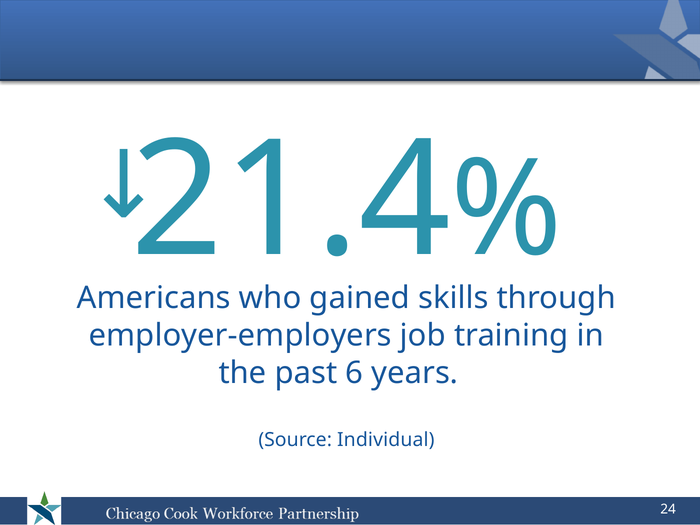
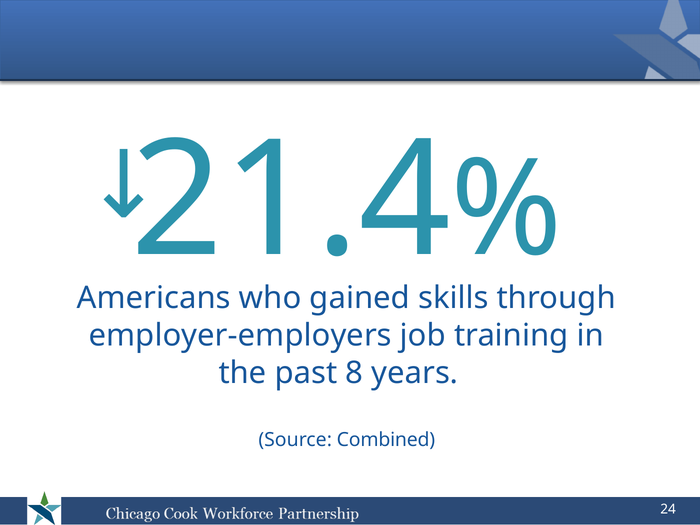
6: 6 -> 8
Individual: Individual -> Combined
